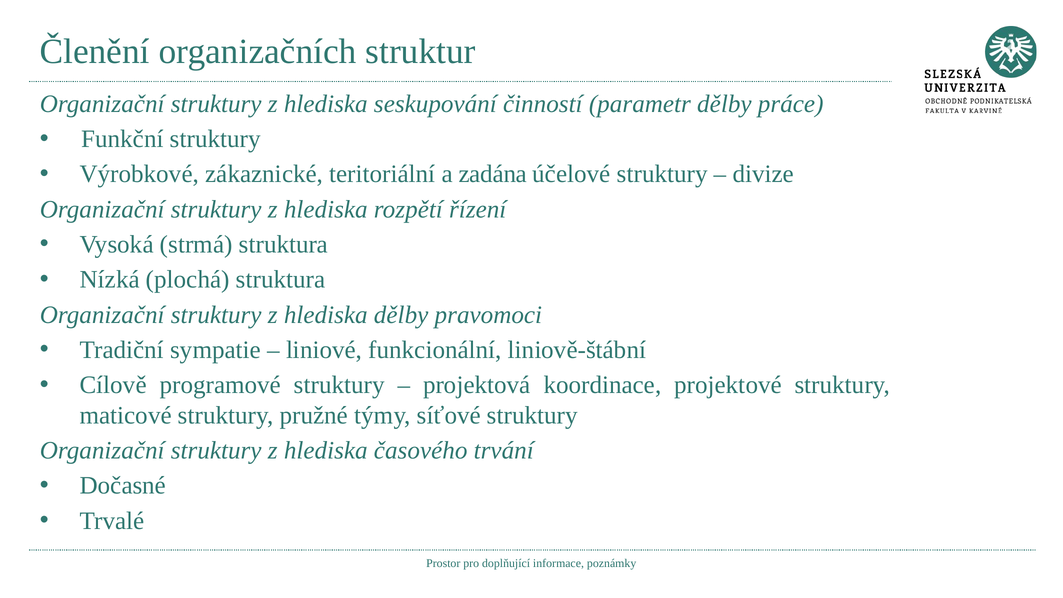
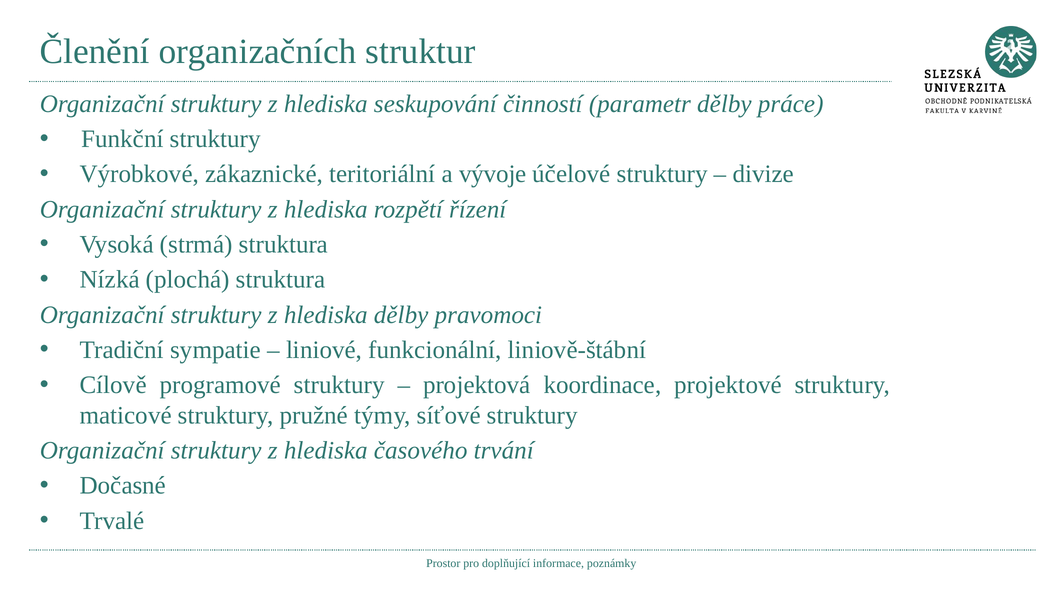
zadána: zadána -> vývoje
